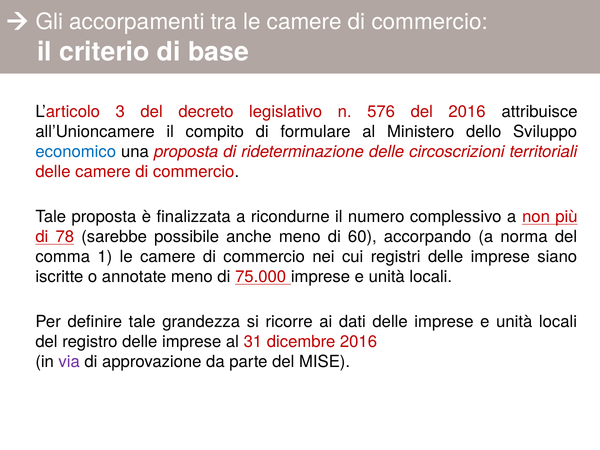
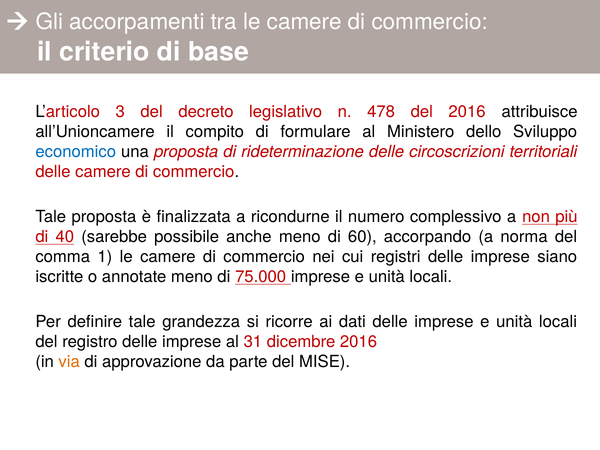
576: 576 -> 478
78: 78 -> 40
via colour: purple -> orange
